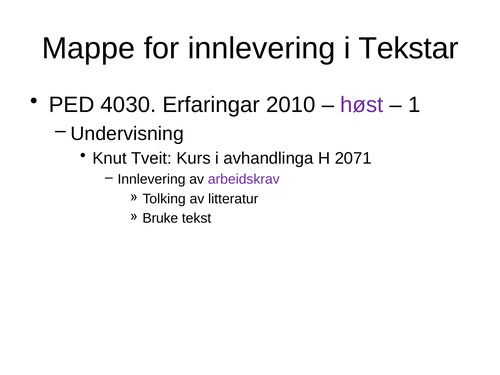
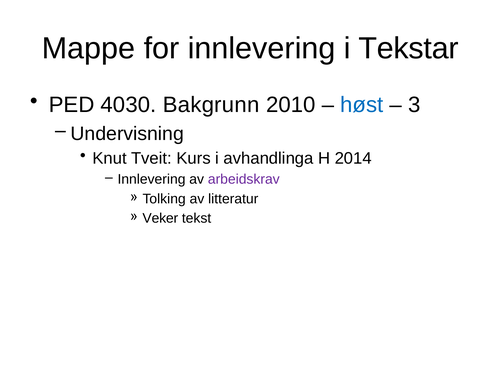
Erfaringar: Erfaringar -> Bakgrunn
høst colour: purple -> blue
1: 1 -> 3
2071: 2071 -> 2014
Bruke: Bruke -> Veker
